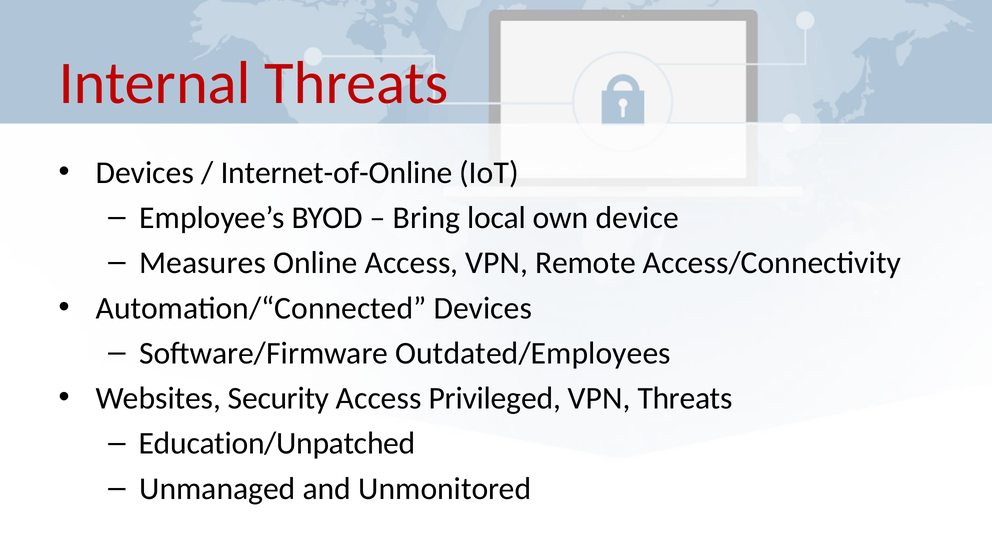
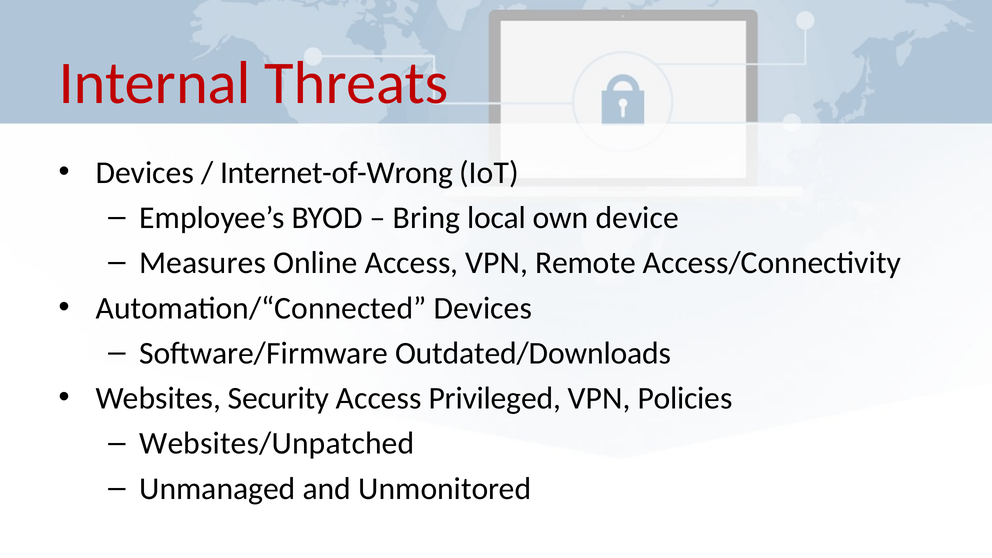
Internet-of-Online: Internet-of-Online -> Internet-of-Wrong
Outdated/Employees: Outdated/Employees -> Outdated/Downloads
VPN Threats: Threats -> Policies
Education/Unpatched: Education/Unpatched -> Websites/Unpatched
